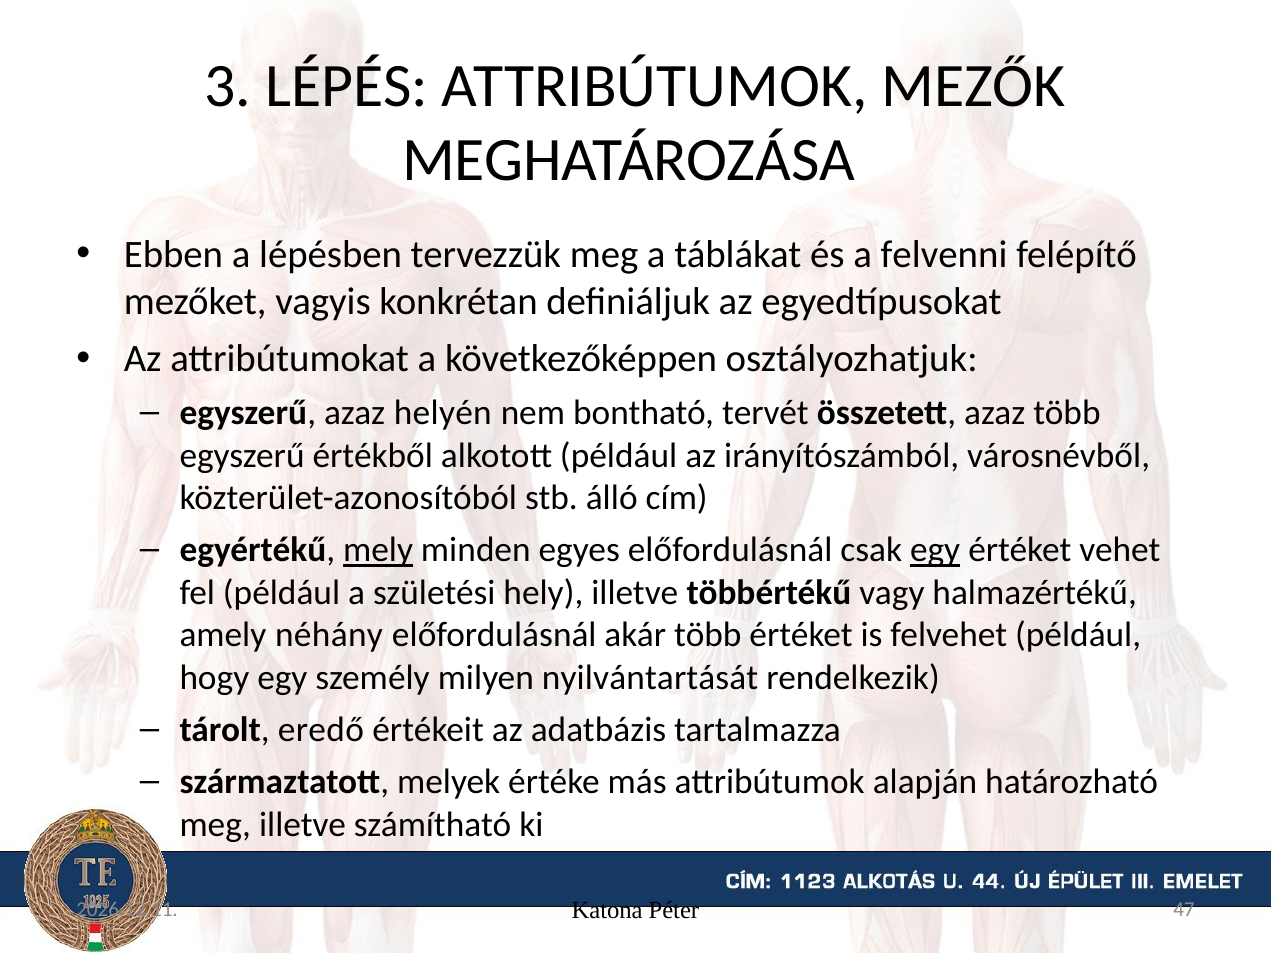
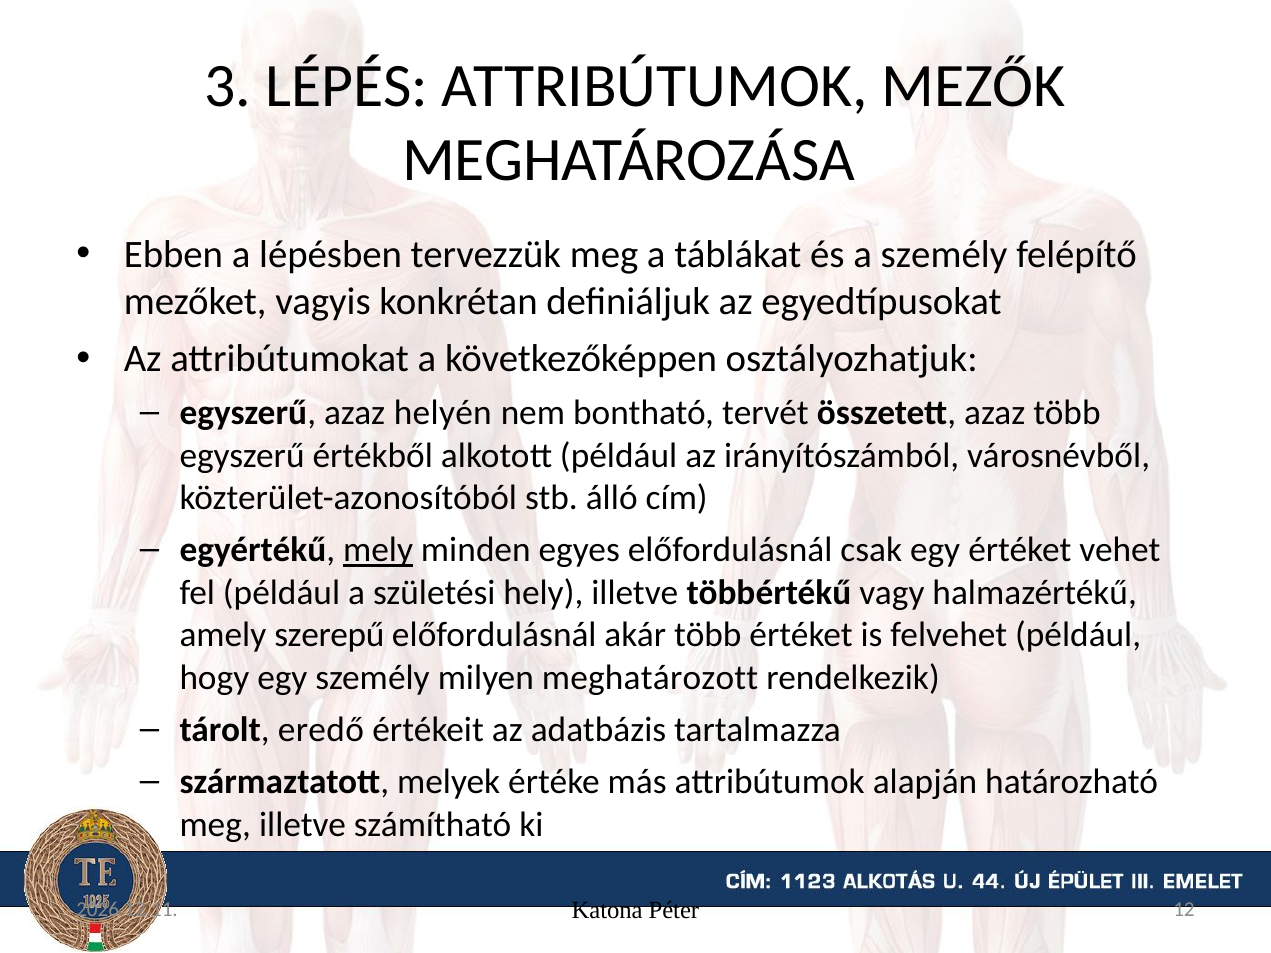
a felvenni: felvenni -> személy
egy at (935, 550) underline: present -> none
néhány: néhány -> szerepű
nyilvántartását: nyilvántartását -> meghatározott
47: 47 -> 12
